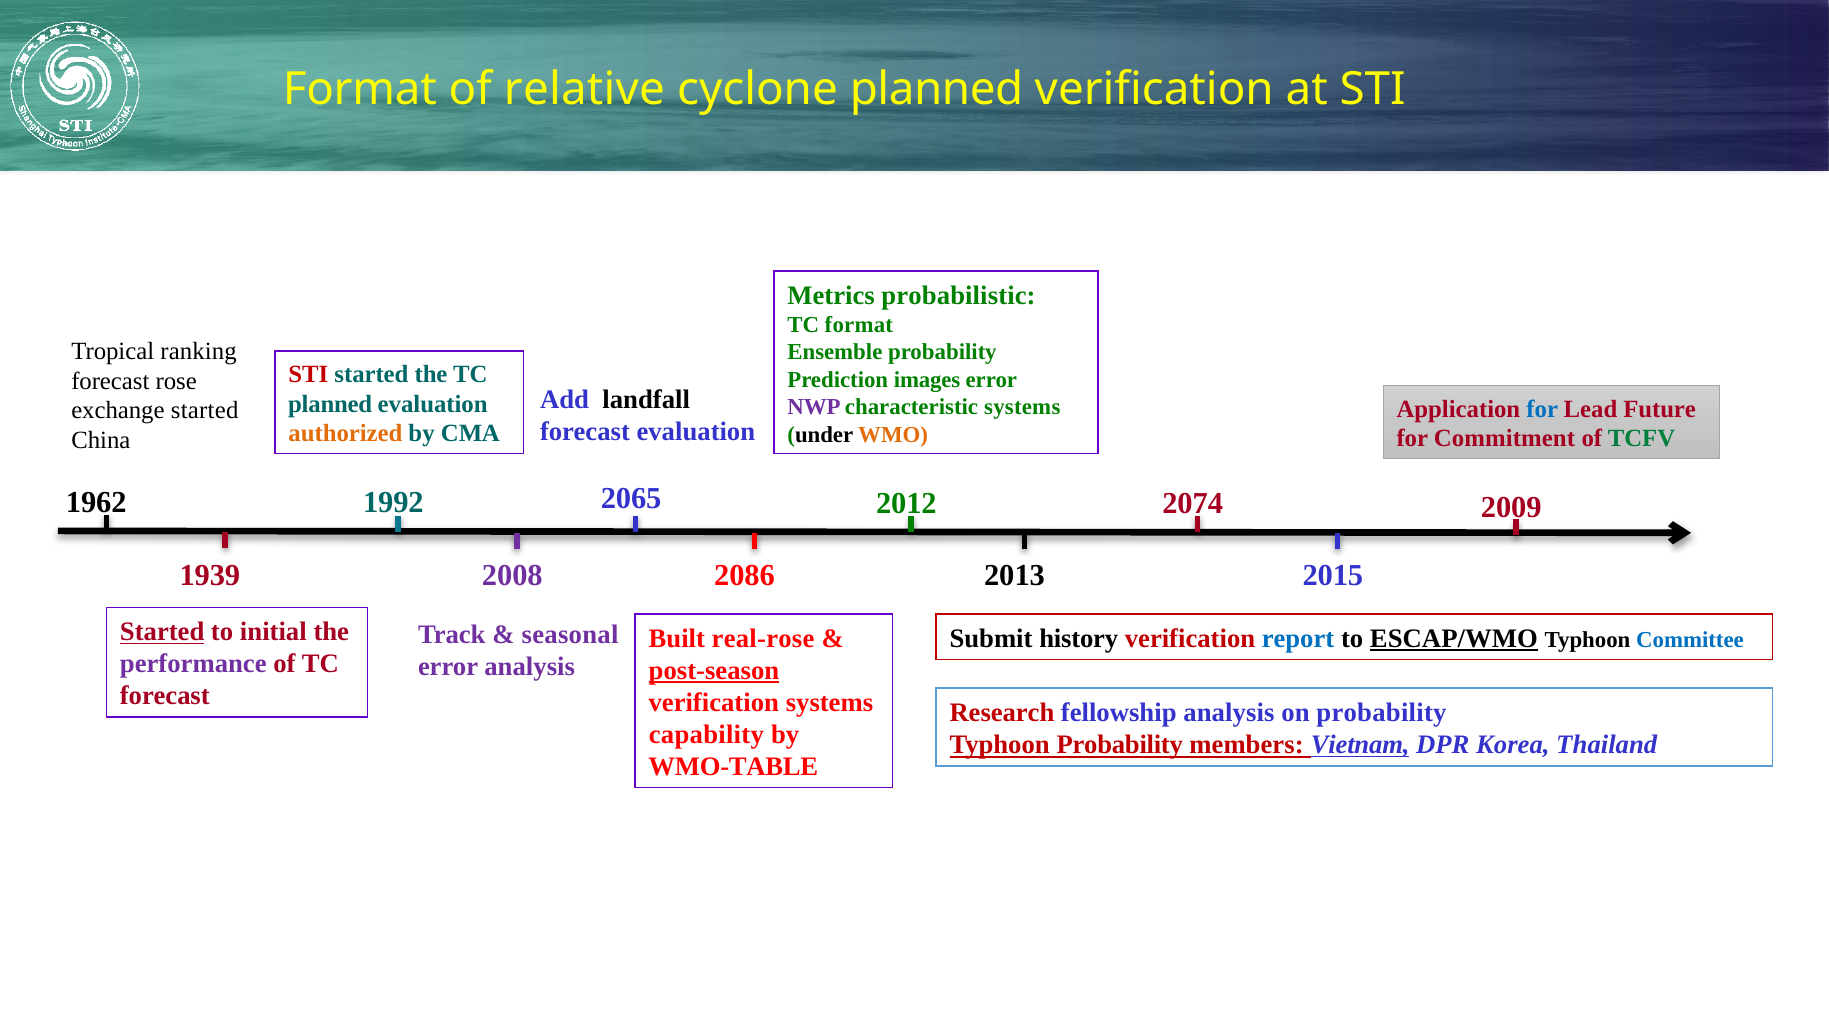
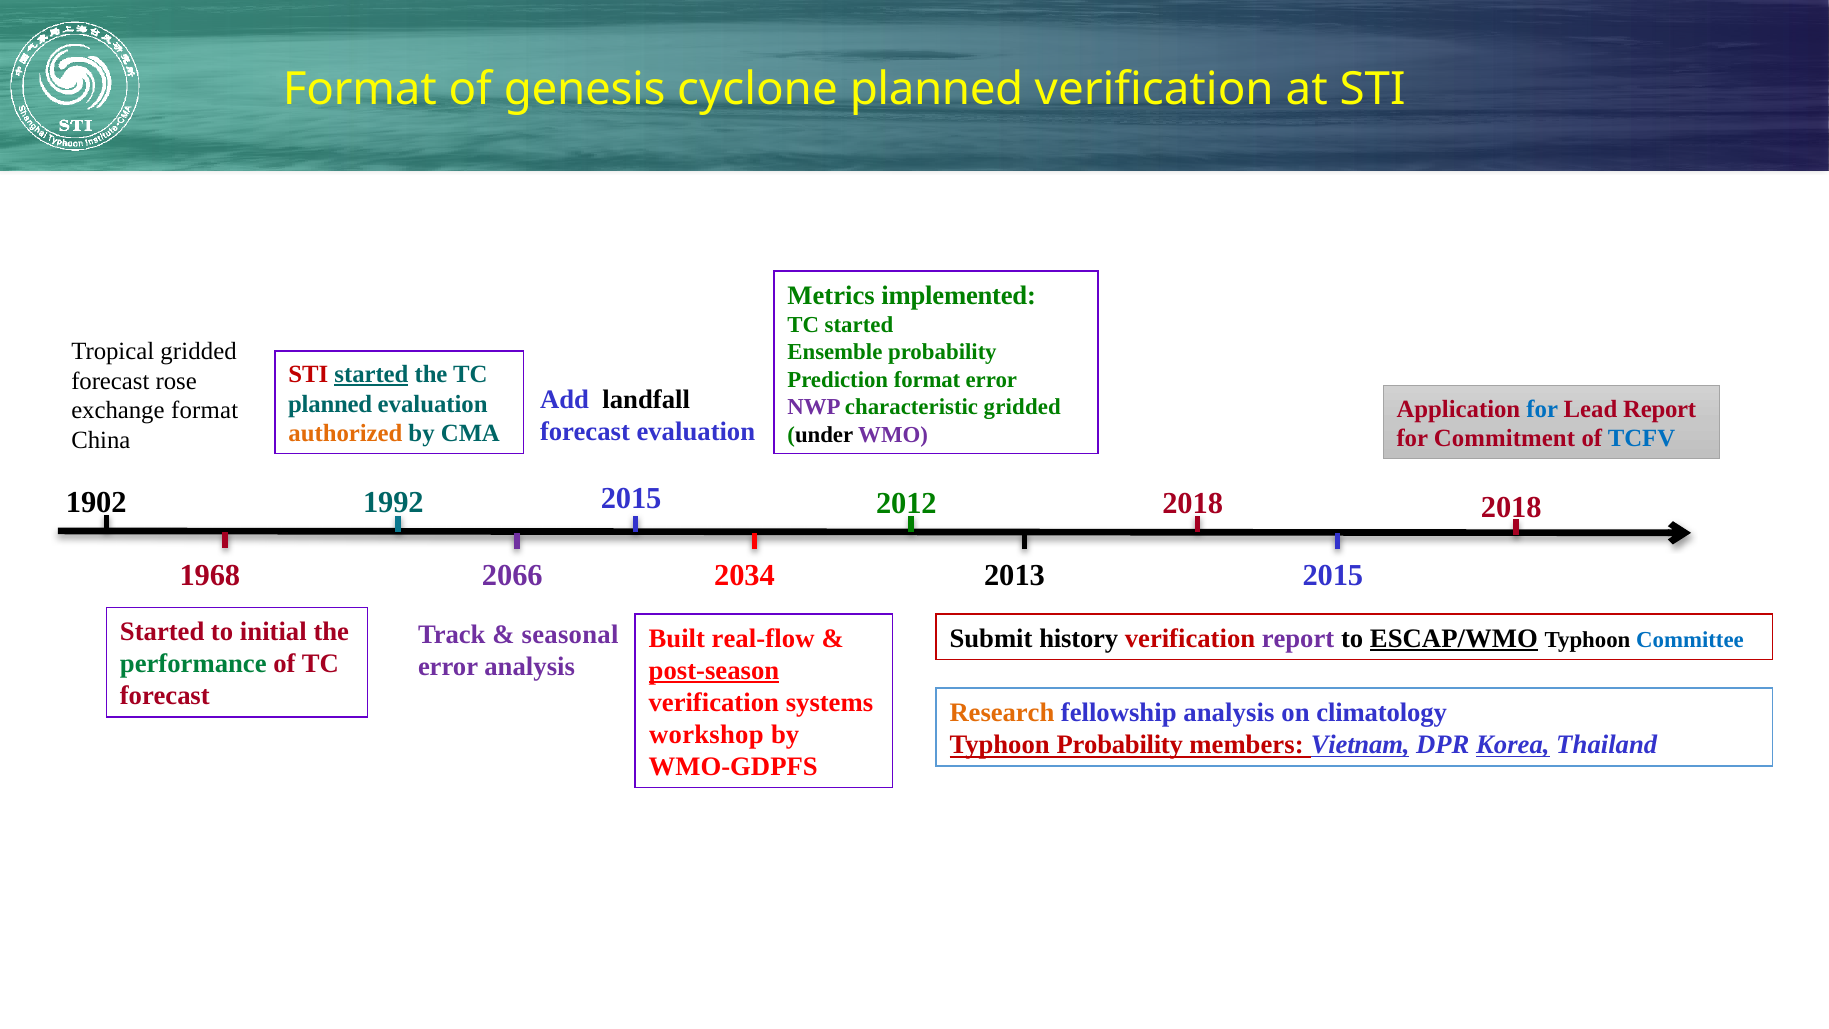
relative: relative -> genesis
probabilistic: probabilistic -> implemented
TC format: format -> started
Tropical ranking: ranking -> gridded
started at (371, 374) underline: none -> present
Prediction images: images -> format
characteristic systems: systems -> gridded
Lead Future: Future -> Report
exchange started: started -> format
WMO colour: orange -> purple
TCFV colour: green -> blue
2065 at (631, 499): 2065 -> 2015
1962: 1962 -> 1902
2074 at (1193, 504): 2074 -> 2018
2009 at (1511, 507): 2009 -> 2018
1939: 1939 -> 1968
2008: 2008 -> 2066
2086: 2086 -> 2034
Started at (162, 632) underline: present -> none
real-rose: real-rose -> real-flow
report at (1298, 638) colour: blue -> purple
performance colour: purple -> green
Research colour: red -> orange
on probability: probability -> climatology
capability: capability -> workshop
Korea underline: none -> present
WMO-TABLE: WMO-TABLE -> WMO-GDPFS
